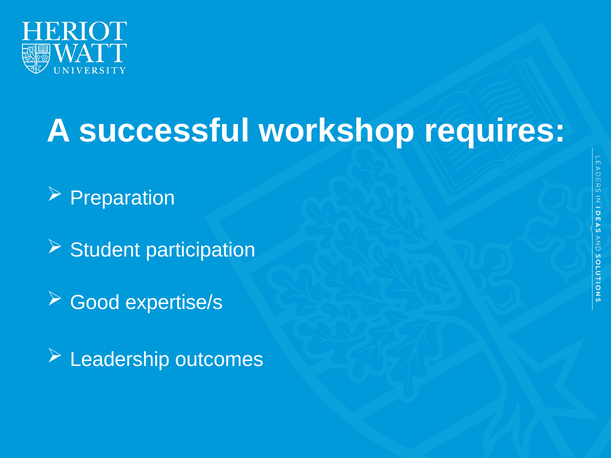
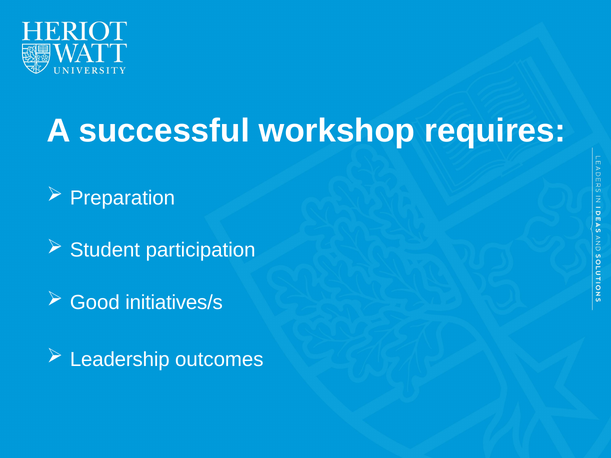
expertise/s: expertise/s -> initiatives/s
